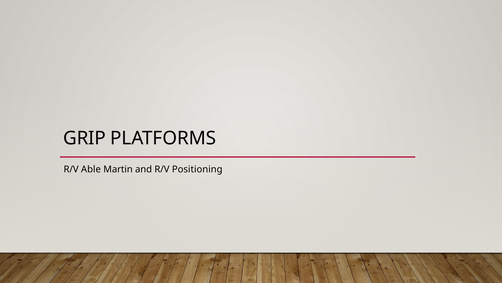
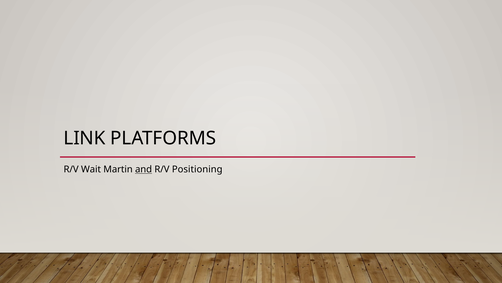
GRIP: GRIP -> LINK
Able: Able -> Wait
and underline: none -> present
